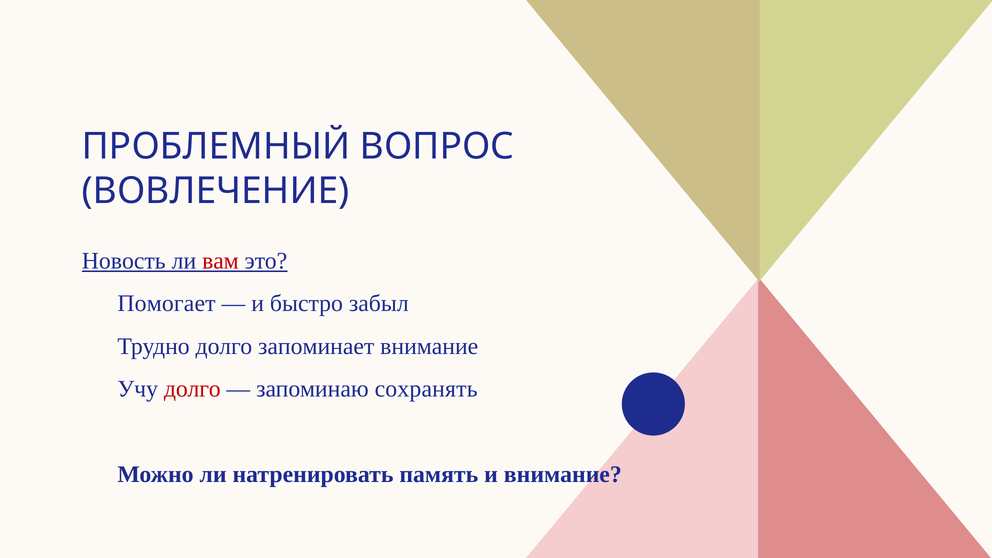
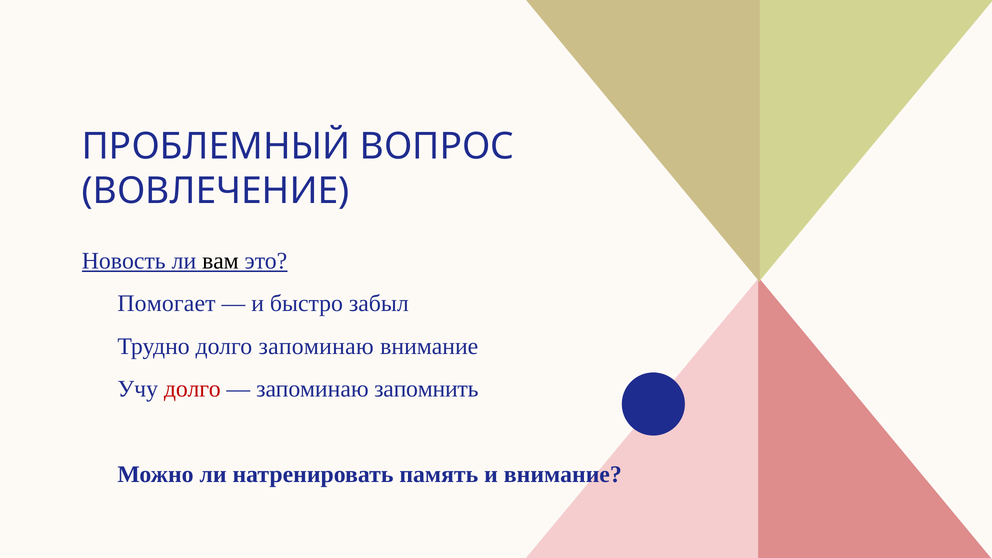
вам colour: red -> black
долго запоминает: запоминает -> запоминаю
сохранять: сохранять -> запомнить
